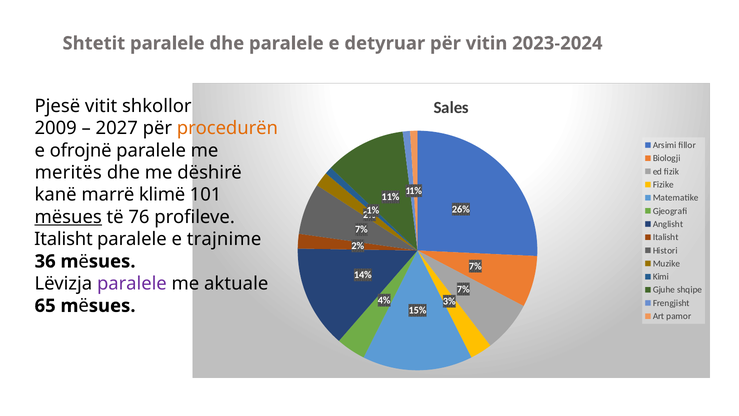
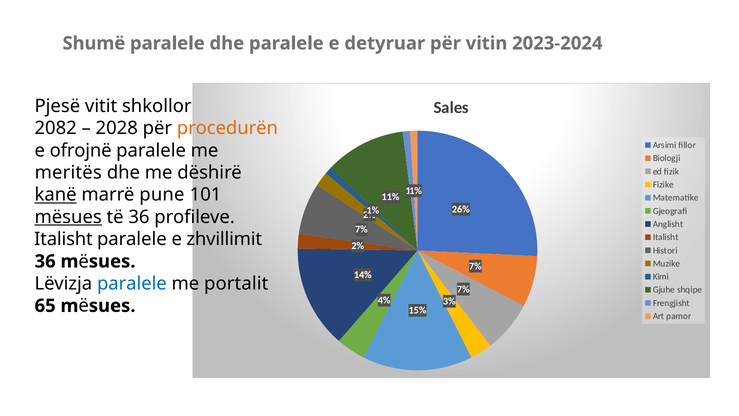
Shtetit: Shtetit -> Shumë
2009: 2009 -> 2082
2027: 2027 -> 2028
kanë underline: none -> present
klimë: klimë -> pune
të 76: 76 -> 36
trajnime: trajnime -> zhvillimit
paralele at (132, 283) colour: purple -> blue
aktuale: aktuale -> portalit
